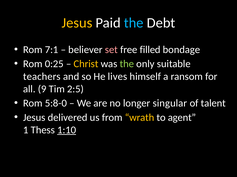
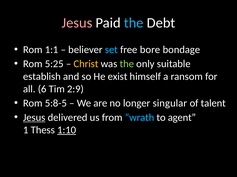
Jesus at (77, 23) colour: yellow -> pink
7:1: 7:1 -> 1:1
set colour: pink -> light blue
filled: filled -> bore
0:25: 0:25 -> 5:25
teachers: teachers -> establish
lives: lives -> exist
9: 9 -> 6
2:5: 2:5 -> 2:9
5:8-0: 5:8-0 -> 5:8-5
Jesus at (34, 118) underline: none -> present
wrath colour: yellow -> light blue
